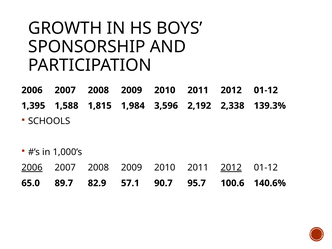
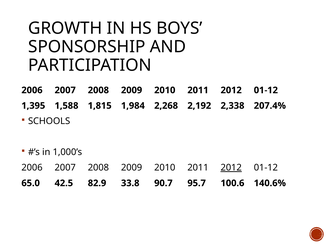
3,596: 3,596 -> 2,268
139.3%: 139.3% -> 207.4%
2006 at (32, 168) underline: present -> none
89.7: 89.7 -> 42.5
57.1: 57.1 -> 33.8
